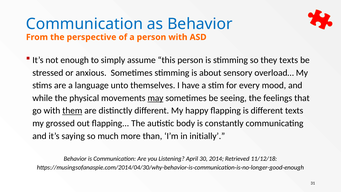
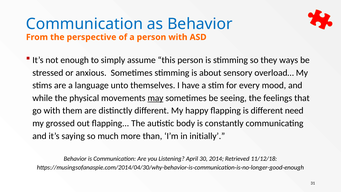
they texts: texts -> ways
them underline: present -> none
different texts: texts -> need
